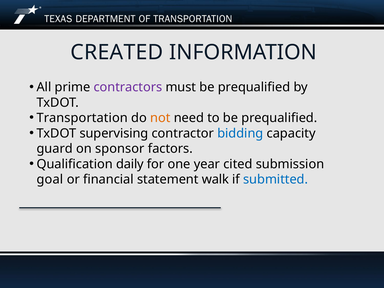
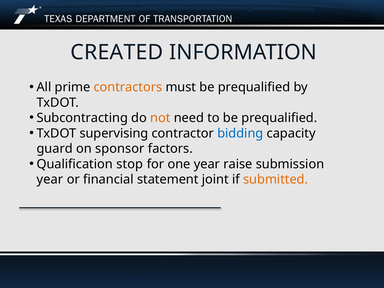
contractors colour: purple -> orange
Transportation: Transportation -> Subcontracting
daily: daily -> stop
cited: cited -> raise
goal at (50, 179): goal -> year
walk: walk -> joint
submitted colour: blue -> orange
